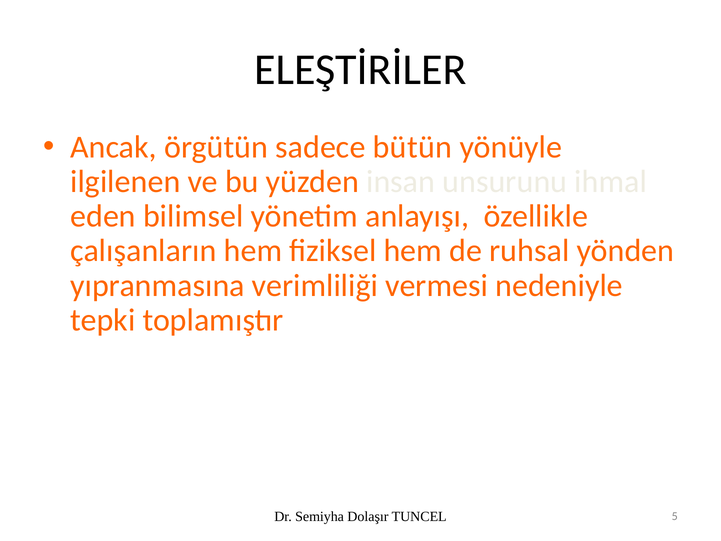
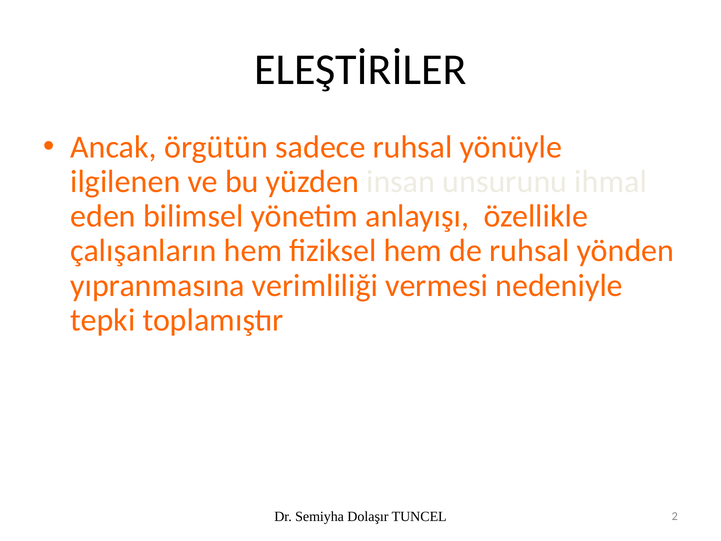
sadece bütün: bütün -> ruhsal
5: 5 -> 2
